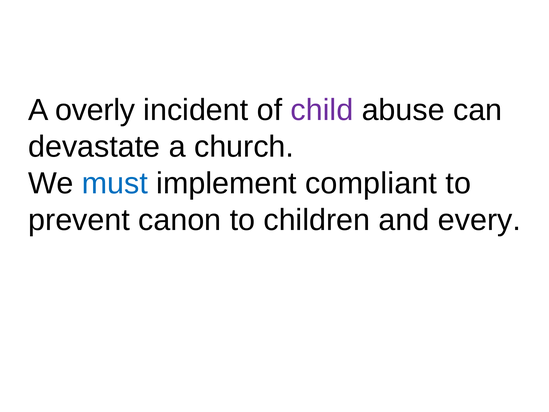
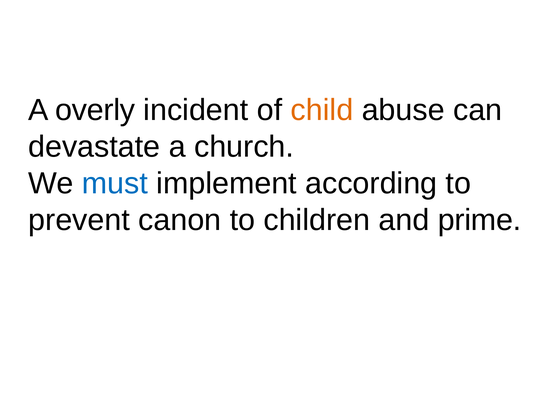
child colour: purple -> orange
compliant: compliant -> according
every: every -> prime
